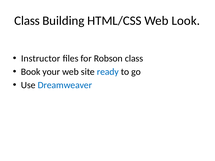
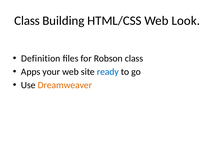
Instructor: Instructor -> Definition
Book: Book -> Apps
Dreamweaver colour: blue -> orange
